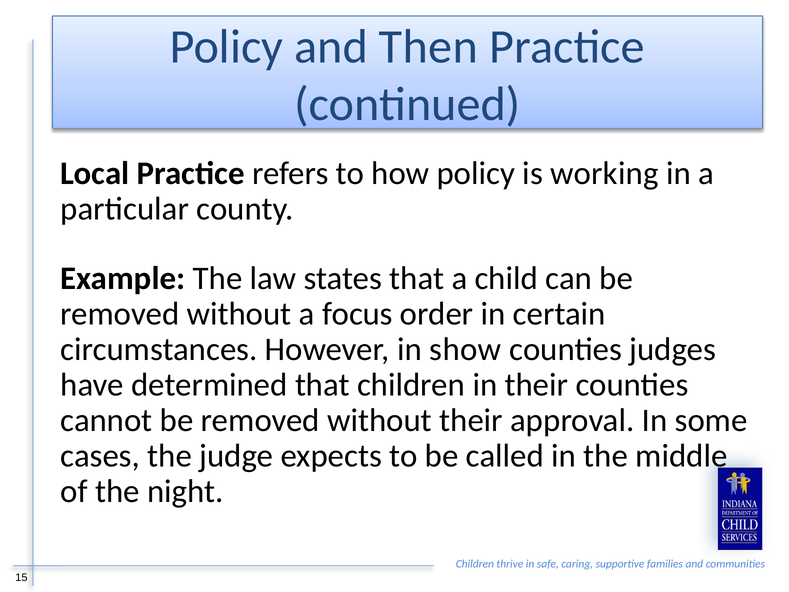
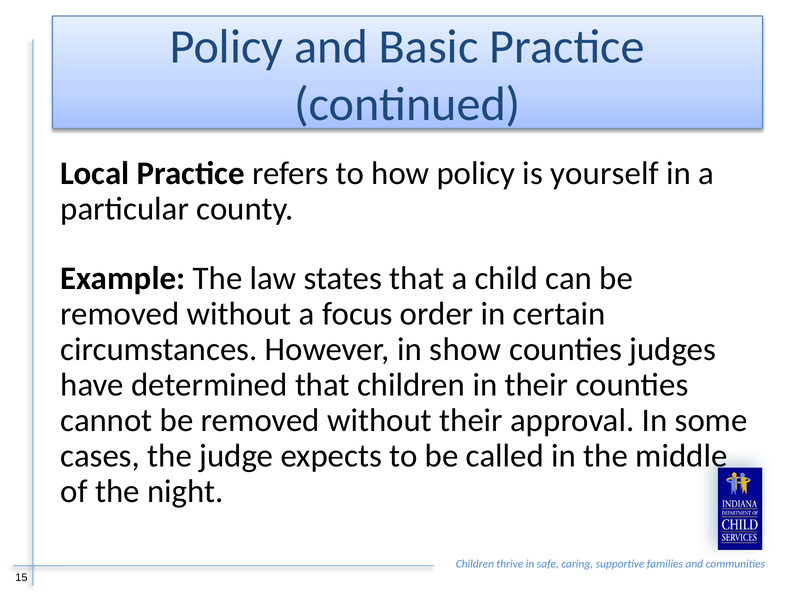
Then: Then -> Basic
working: working -> yourself
